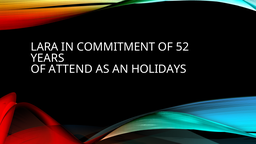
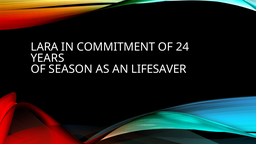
52: 52 -> 24
ATTEND: ATTEND -> SEASON
HOLIDAYS: HOLIDAYS -> LIFESAVER
